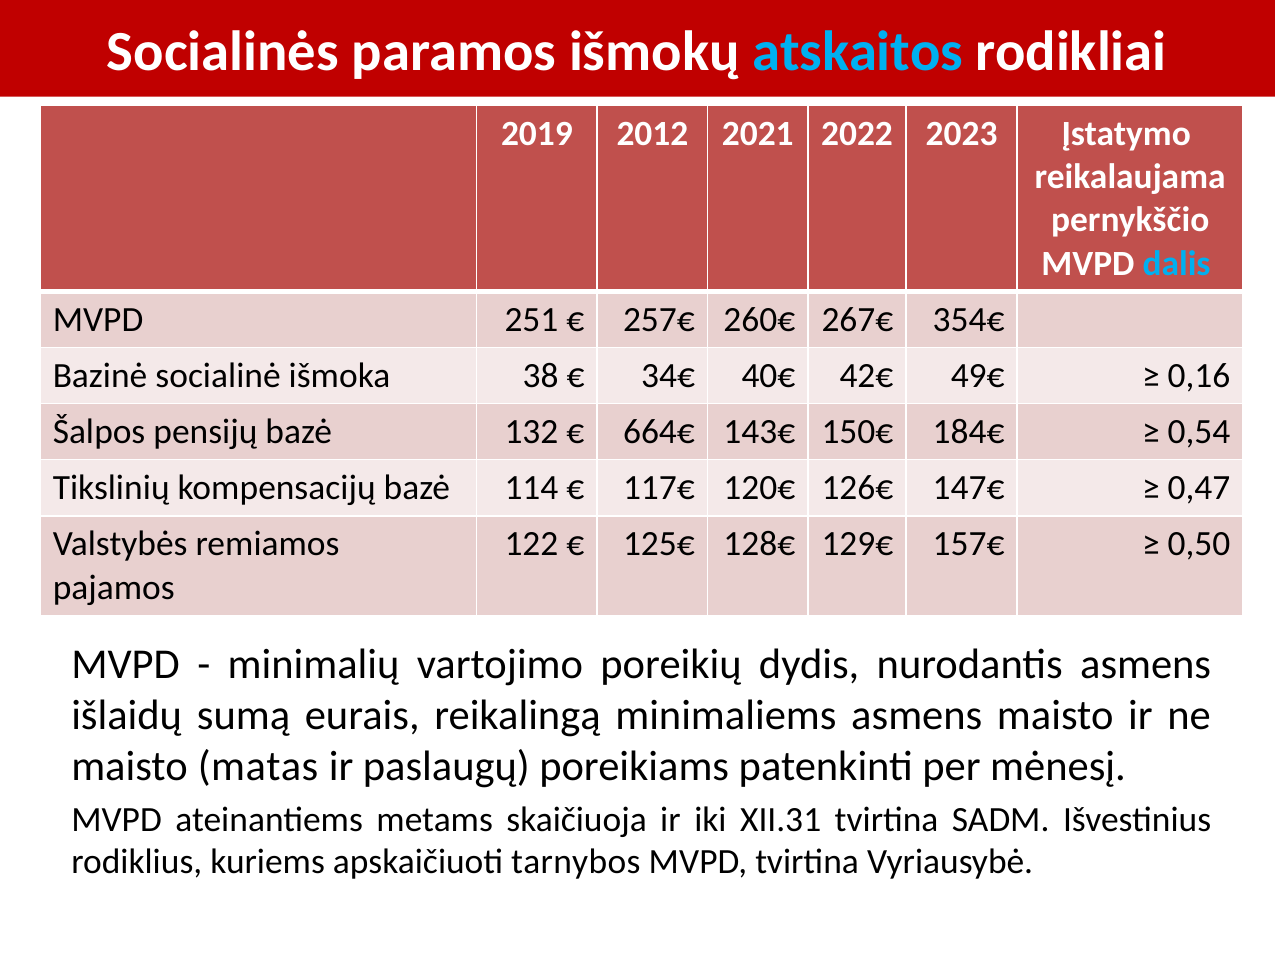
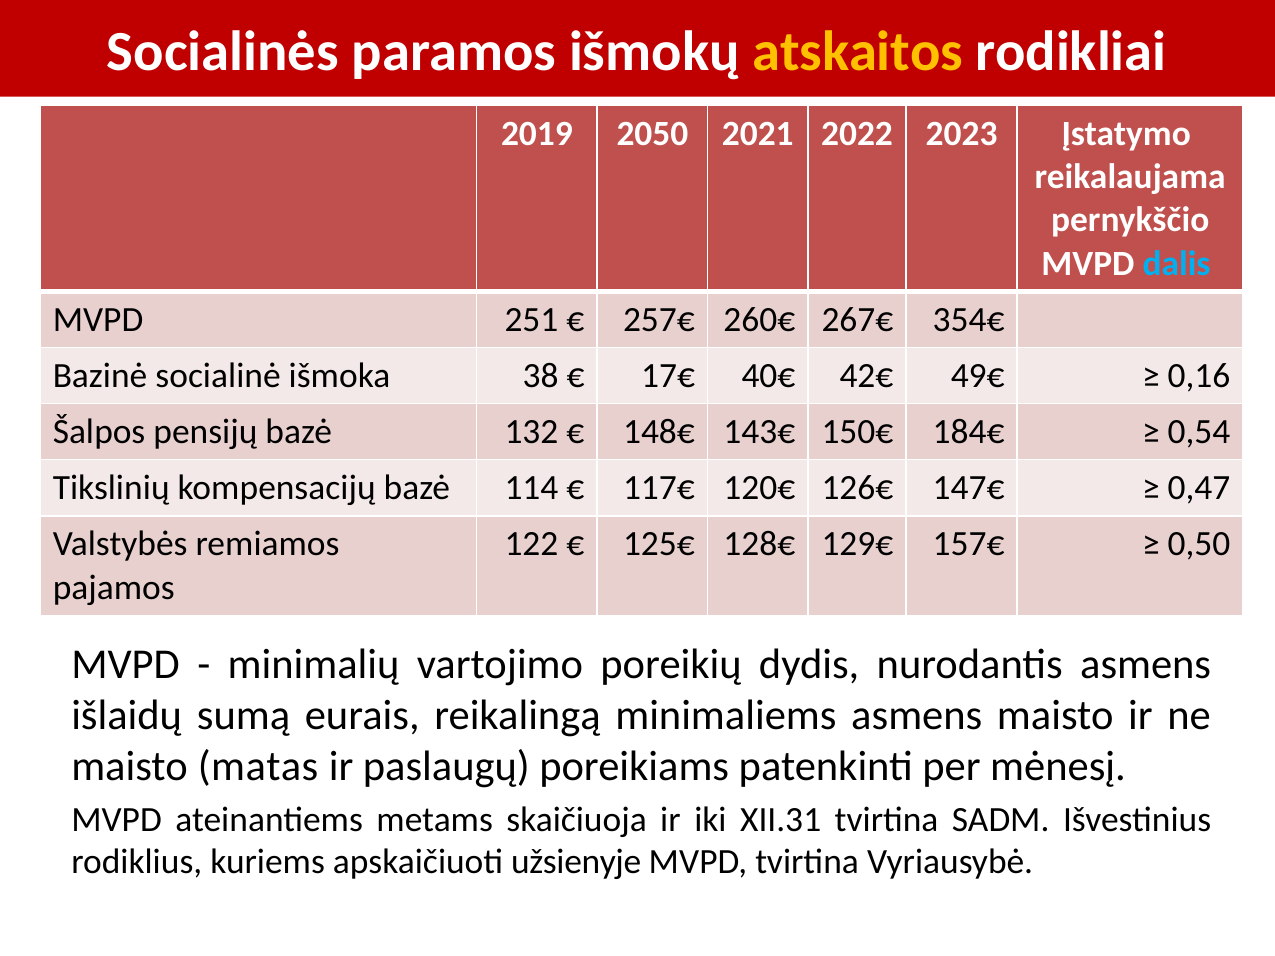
atskaitos colour: light blue -> yellow
2012: 2012 -> 2050
34€: 34€ -> 17€
664€: 664€ -> 148€
tarnybos: tarnybos -> užsienyje
